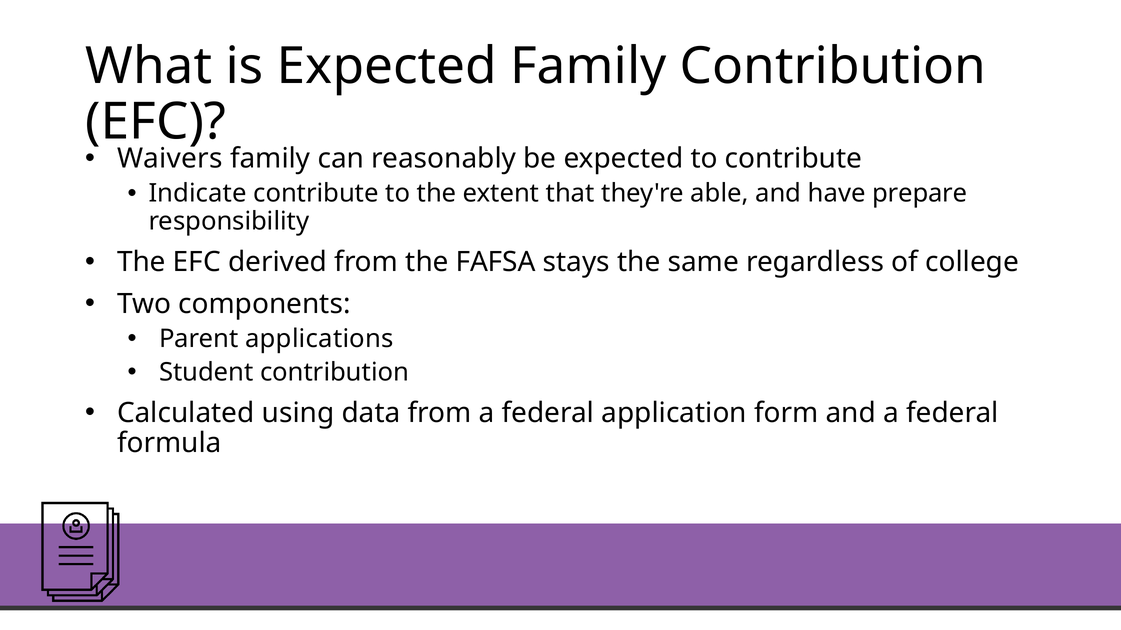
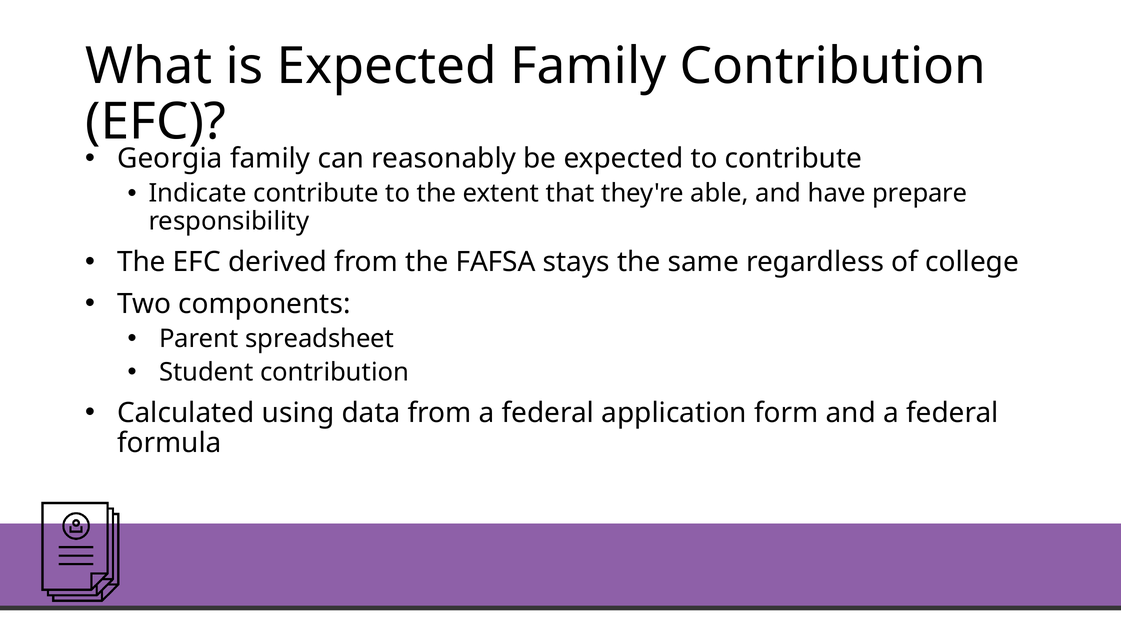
Waivers: Waivers -> Georgia
applications: applications -> spreadsheet
